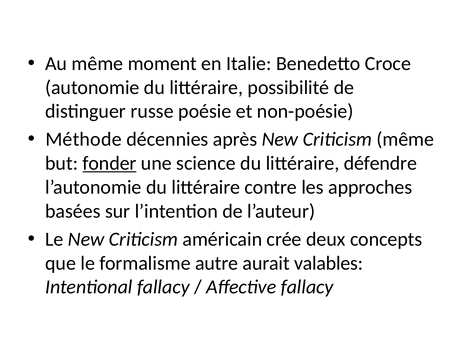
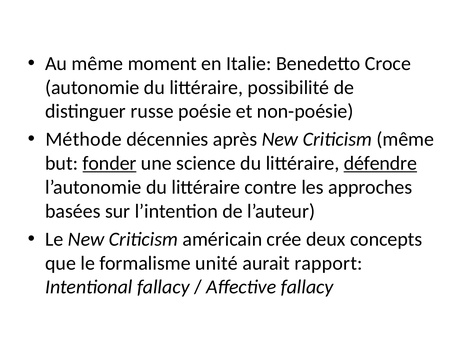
défendre underline: none -> present
autre: autre -> unité
valables: valables -> rapport
